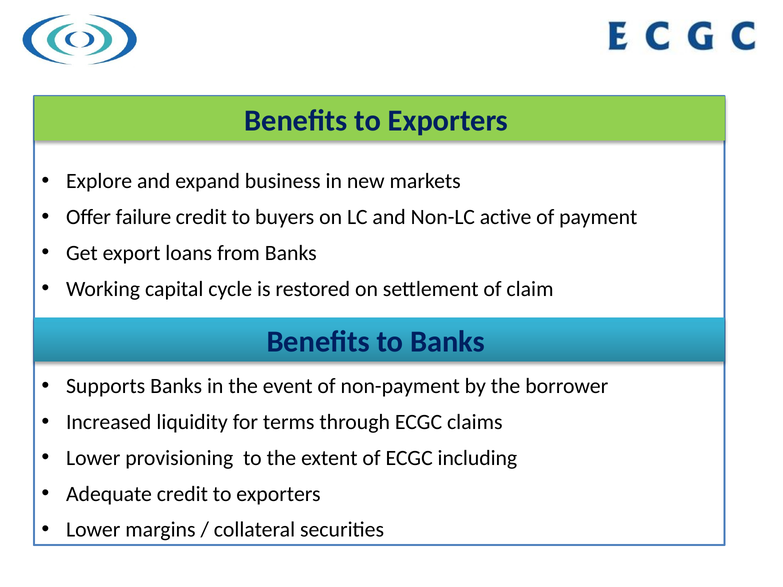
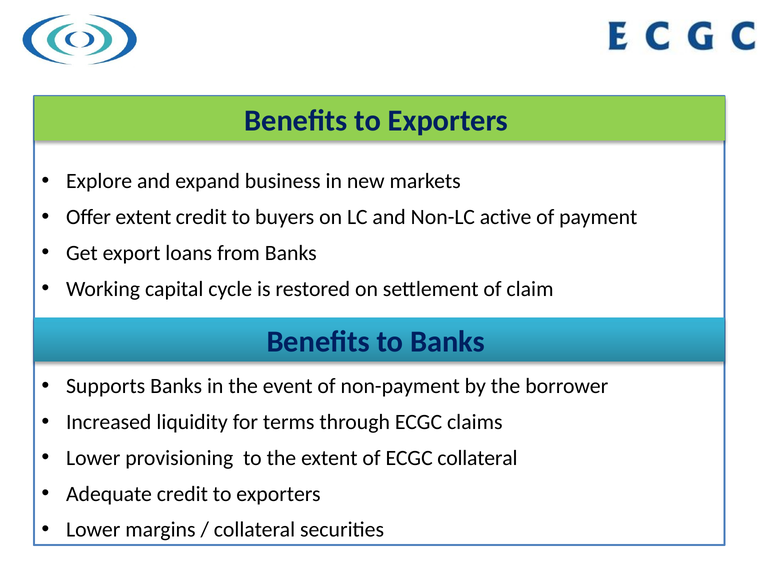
Offer failure: failure -> extent
ECGC including: including -> collateral
